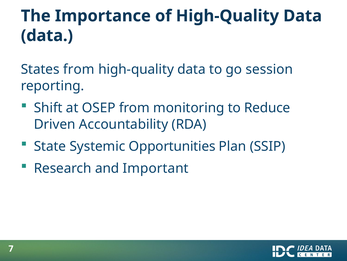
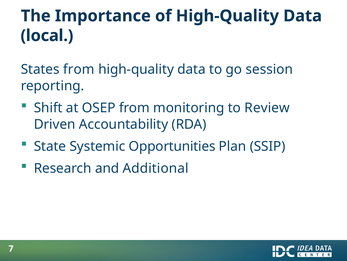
data at (47, 36): data -> local
Reduce: Reduce -> Review
Important: Important -> Additional
